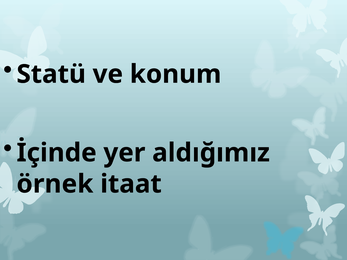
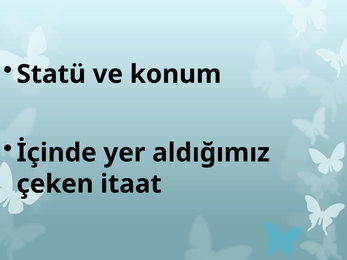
örnek: örnek -> çeken
